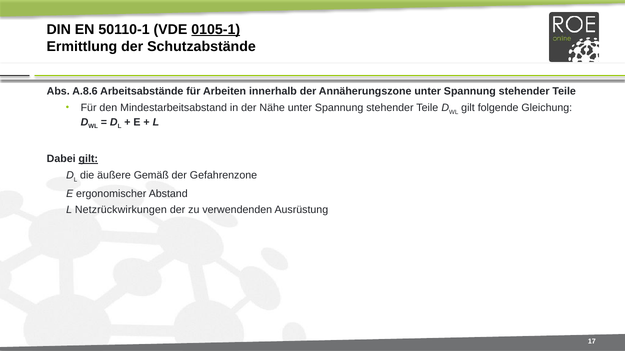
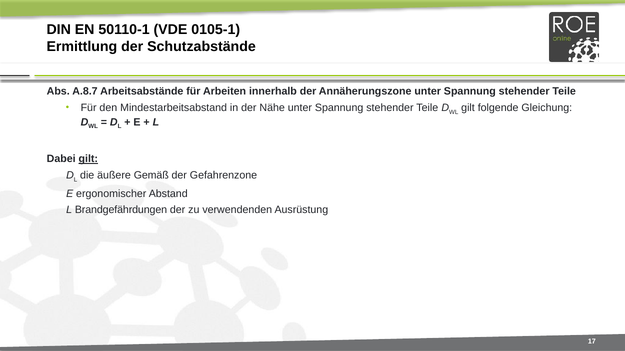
0105-1 underline: present -> none
A.8.6: A.8.6 -> A.8.7
Netzrückwirkungen: Netzrückwirkungen -> Brandgefährdungen
